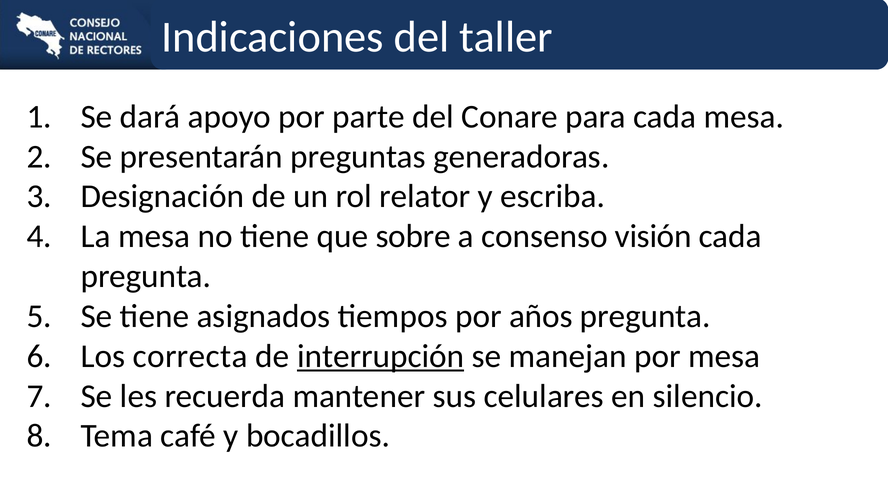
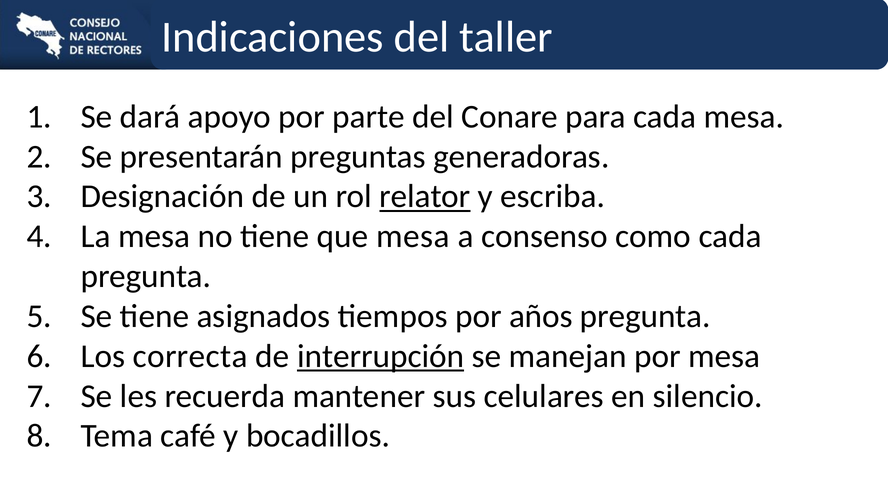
relator underline: none -> present
que sobre: sobre -> mesa
visión: visión -> como
